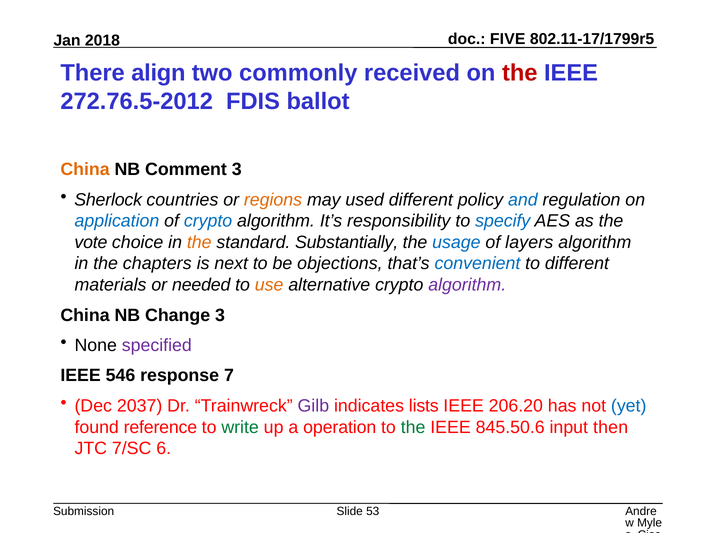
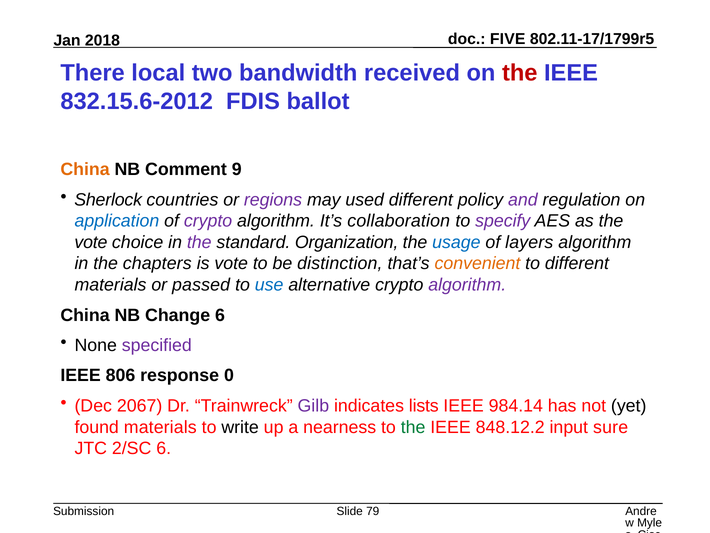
align: align -> local
commonly: commonly -> bandwidth
272.76.5-2012: 272.76.5-2012 -> 832.15.6-2012
Comment 3: 3 -> 9
regions colour: orange -> purple
and colour: blue -> purple
crypto at (208, 221) colour: blue -> purple
responsibility: responsibility -> collaboration
specify colour: blue -> purple
the at (199, 242) colour: orange -> purple
Substantially: Substantially -> Organization
is next: next -> vote
objections: objections -> distinction
convenient colour: blue -> orange
needed: needed -> passed
use colour: orange -> blue
Change 3: 3 -> 6
546: 546 -> 806
7: 7 -> 0
2037: 2037 -> 2067
206.20: 206.20 -> 984.14
yet colour: blue -> black
found reference: reference -> materials
write colour: green -> black
operation: operation -> nearness
845.50.6: 845.50.6 -> 848.12.2
then: then -> sure
7/SC: 7/SC -> 2/SC
53: 53 -> 79
